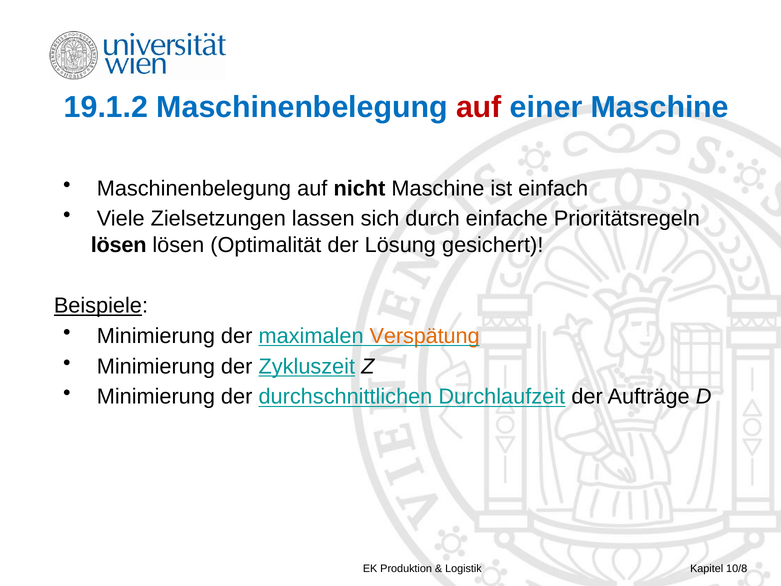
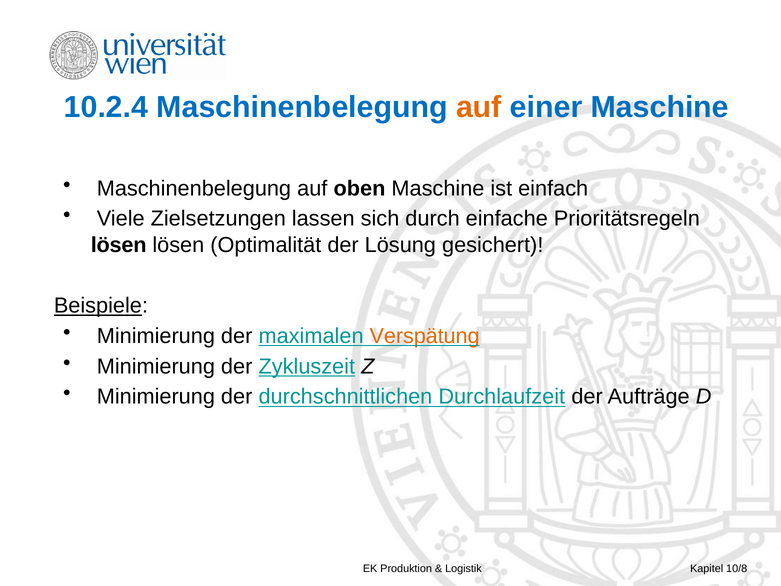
19.1.2: 19.1.2 -> 10.2.4
auf at (479, 107) colour: red -> orange
nicht: nicht -> oben
